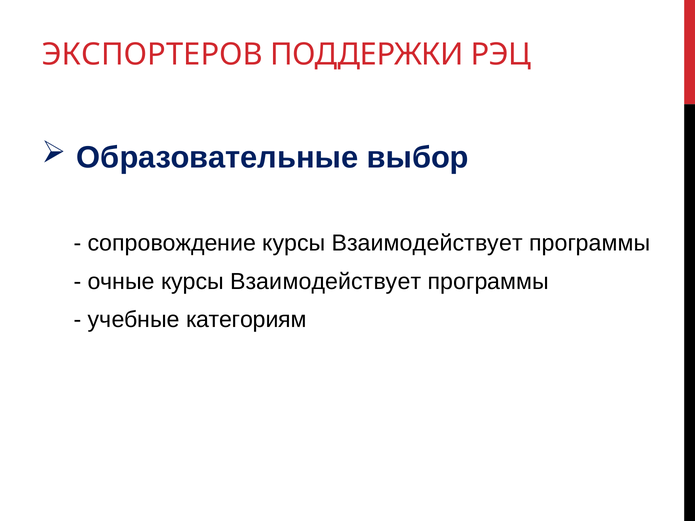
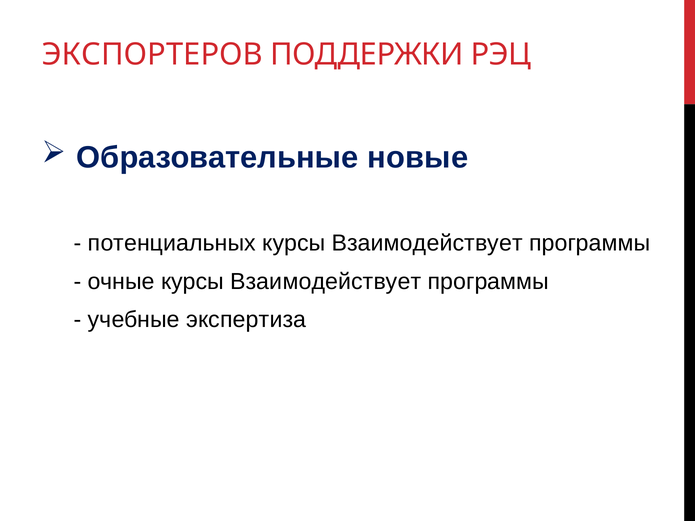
выбор: выбор -> новые
сопровождение: сопровождение -> потенциальных
категориям: категориям -> экспертиза
